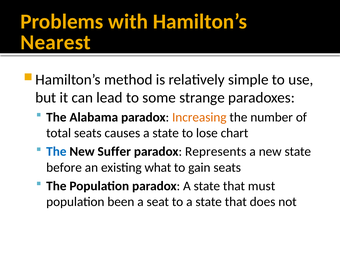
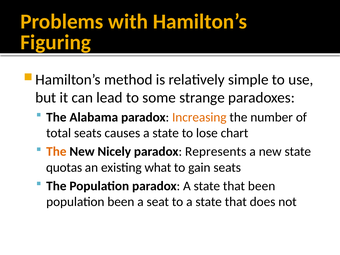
Nearest: Nearest -> Figuring
The at (56, 152) colour: blue -> orange
Suffer: Suffer -> Nicely
before: before -> quotas
that must: must -> been
